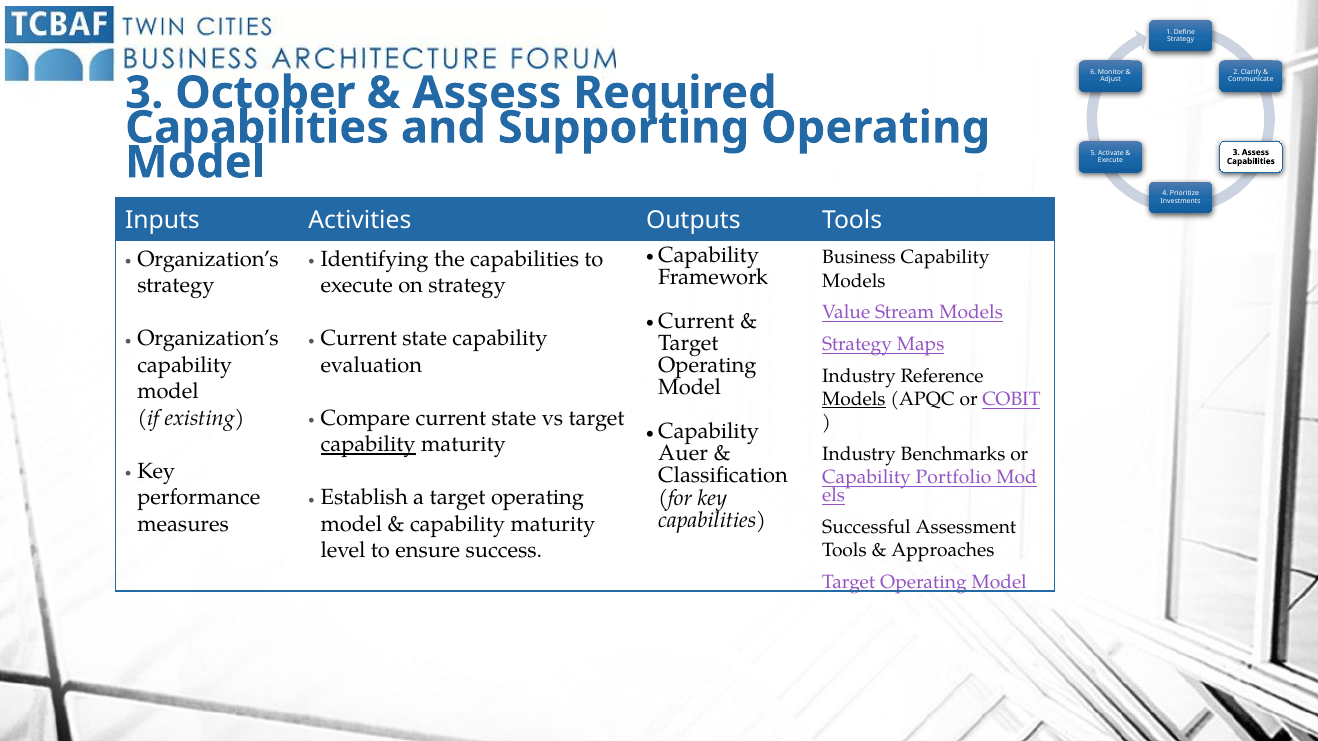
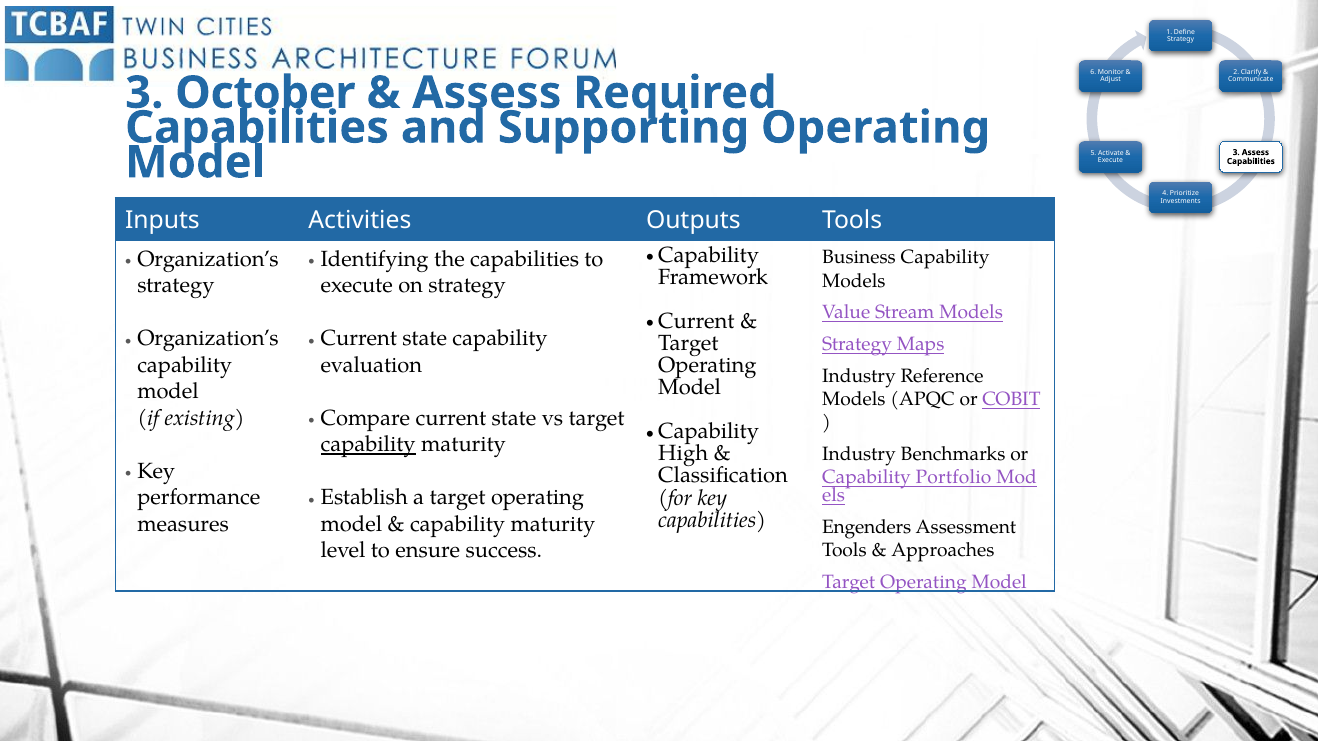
Models at (854, 399) underline: present -> none
Auer: Auer -> High
Successful: Successful -> Engenders
